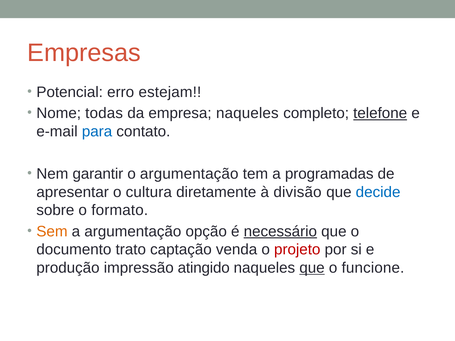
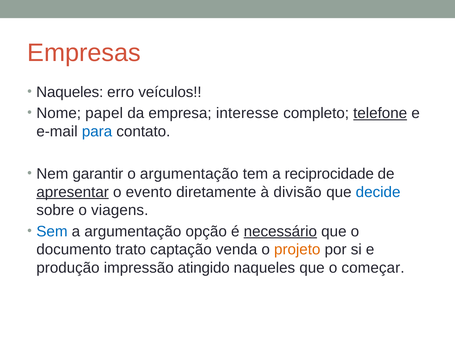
Potencial at (70, 92): Potencial -> Naqueles
estejam: estejam -> veículos
todas: todas -> papel
empresa naqueles: naqueles -> interesse
programadas: programadas -> reciprocidade
apresentar underline: none -> present
cultura: cultura -> evento
formato: formato -> viagens
Sem colour: orange -> blue
projeto colour: red -> orange
que at (312, 268) underline: present -> none
funcione: funcione -> começar
